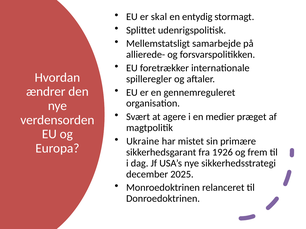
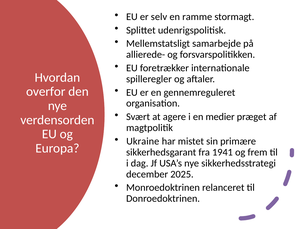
skal: skal -> selv
entydig: entydig -> ramme
ændrer: ændrer -> overfor
1926: 1926 -> 1941
